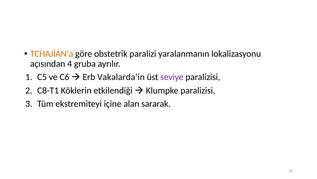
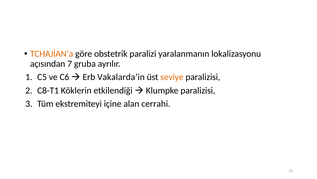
4: 4 -> 7
seviye colour: purple -> orange
sararak: sararak -> cerrahi
